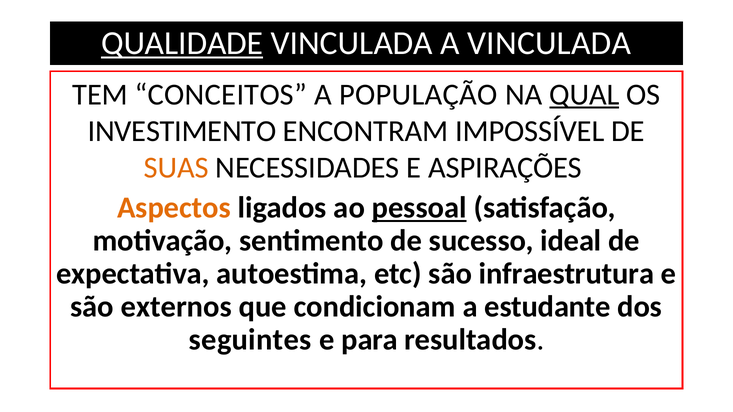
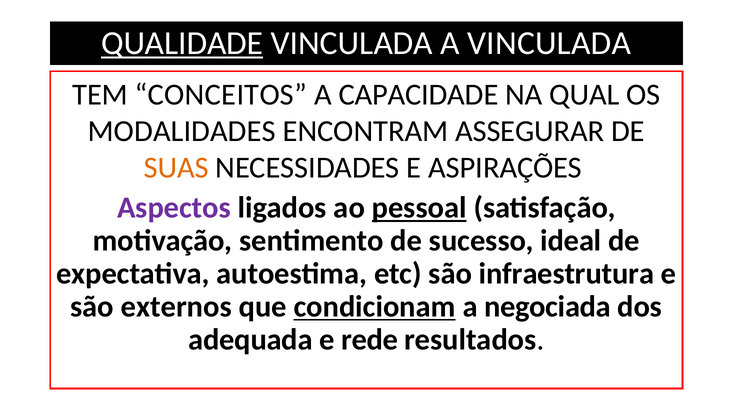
POPULAÇÃO: POPULAÇÃO -> CAPACIDADE
QUAL underline: present -> none
INVESTIMENTO: INVESTIMENTO -> MODALIDADES
IMPOSSÍVEL: IMPOSSÍVEL -> ASSEGURAR
Aspectos colour: orange -> purple
condicionam underline: none -> present
estudante: estudante -> negociada
seguintes: seguintes -> adequada
para: para -> rede
